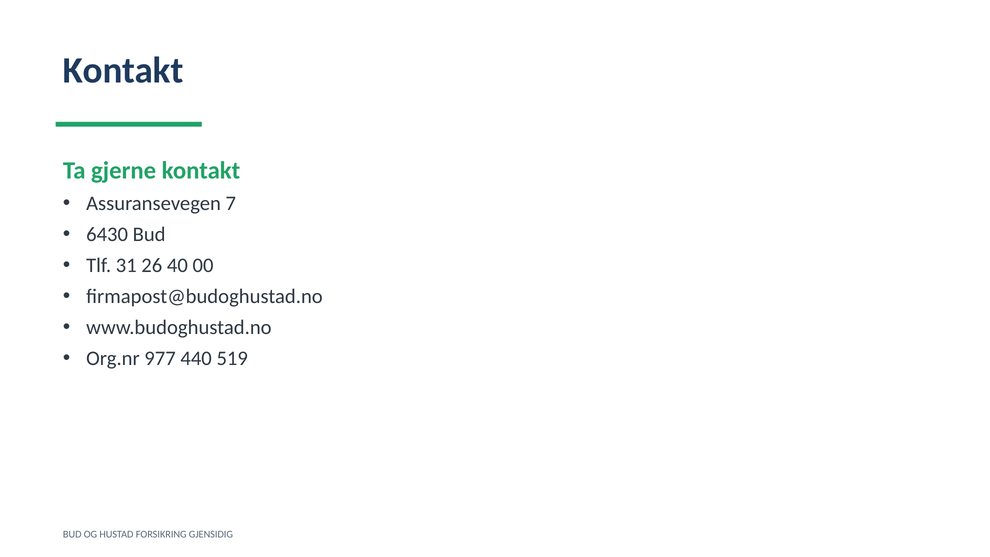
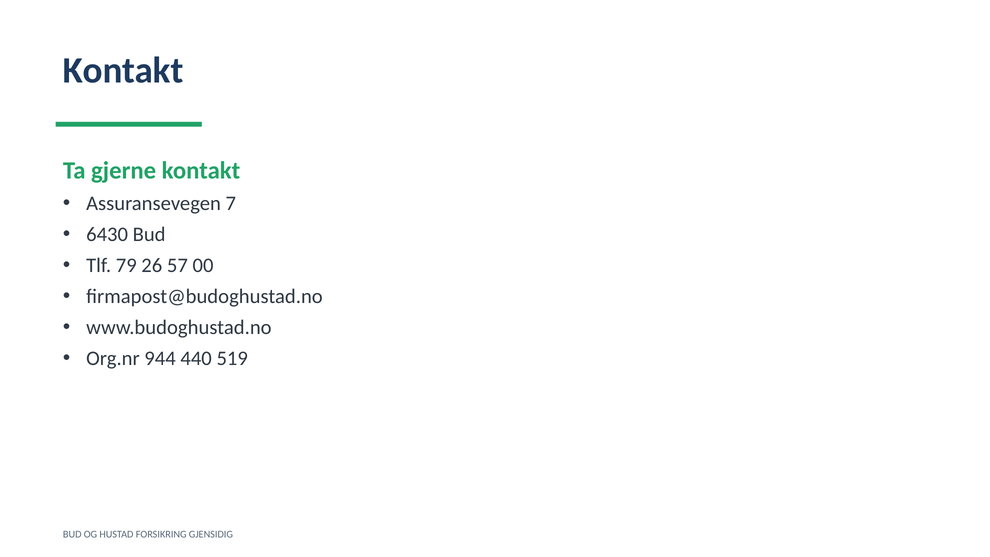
31: 31 -> 79
40: 40 -> 57
977: 977 -> 944
